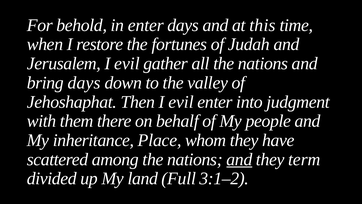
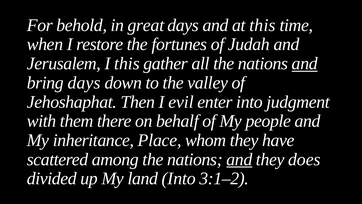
in enter: enter -> great
Jerusalem I evil: evil -> this
and at (305, 63) underline: none -> present
term: term -> does
land Full: Full -> Into
